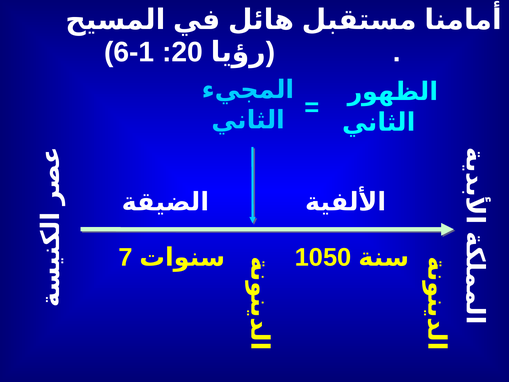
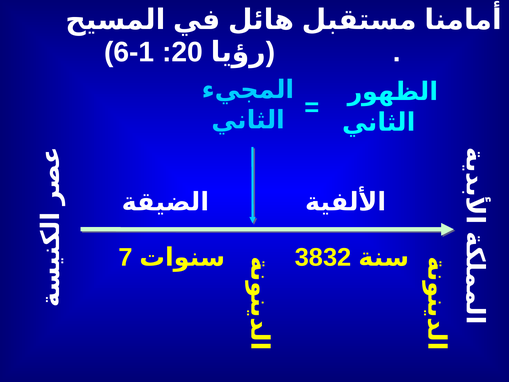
1050: 1050 -> 3832
